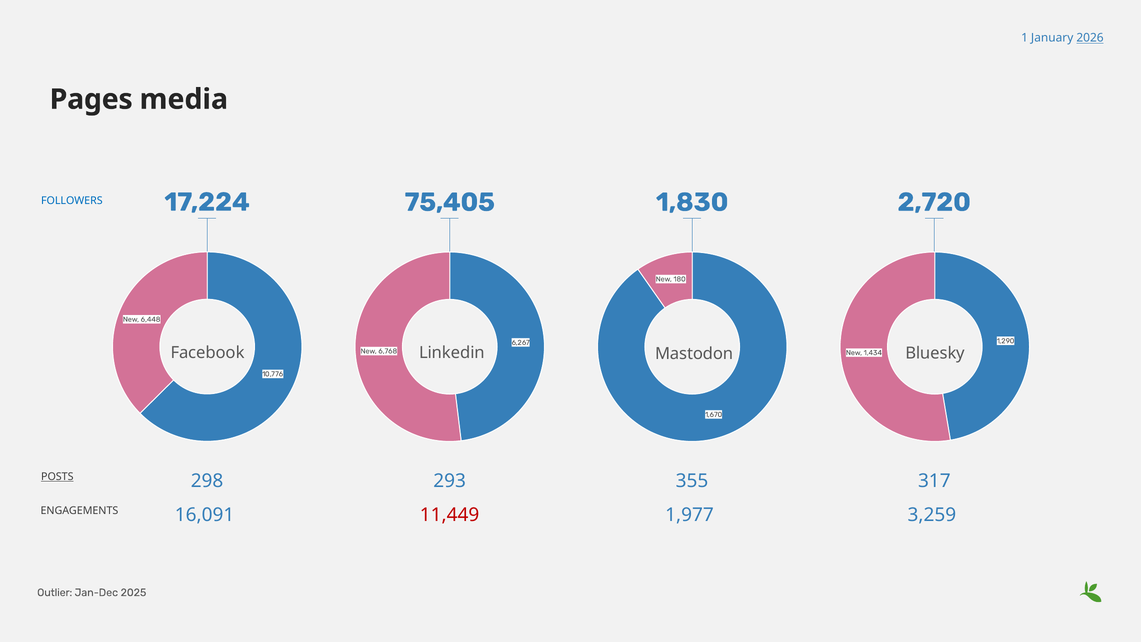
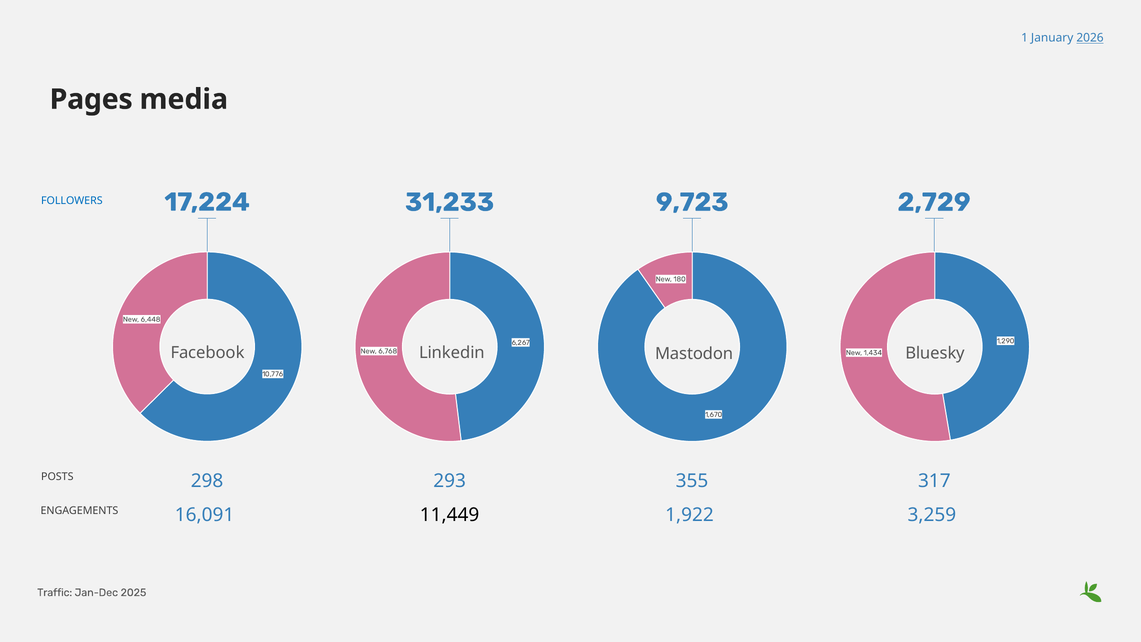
75,405: 75,405 -> 31,233
1,830: 1,830 -> 9,723
2,720: 2,720 -> 2,729
POSTS underline: present -> none
11,449 colour: red -> black
1,977: 1,977 -> 1,922
Outlier: Outlier -> Traffic
